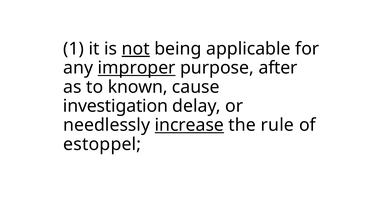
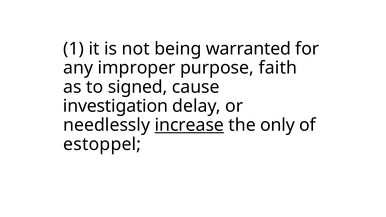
not underline: present -> none
applicable: applicable -> warranted
improper underline: present -> none
after: after -> faith
known: known -> signed
rule: rule -> only
